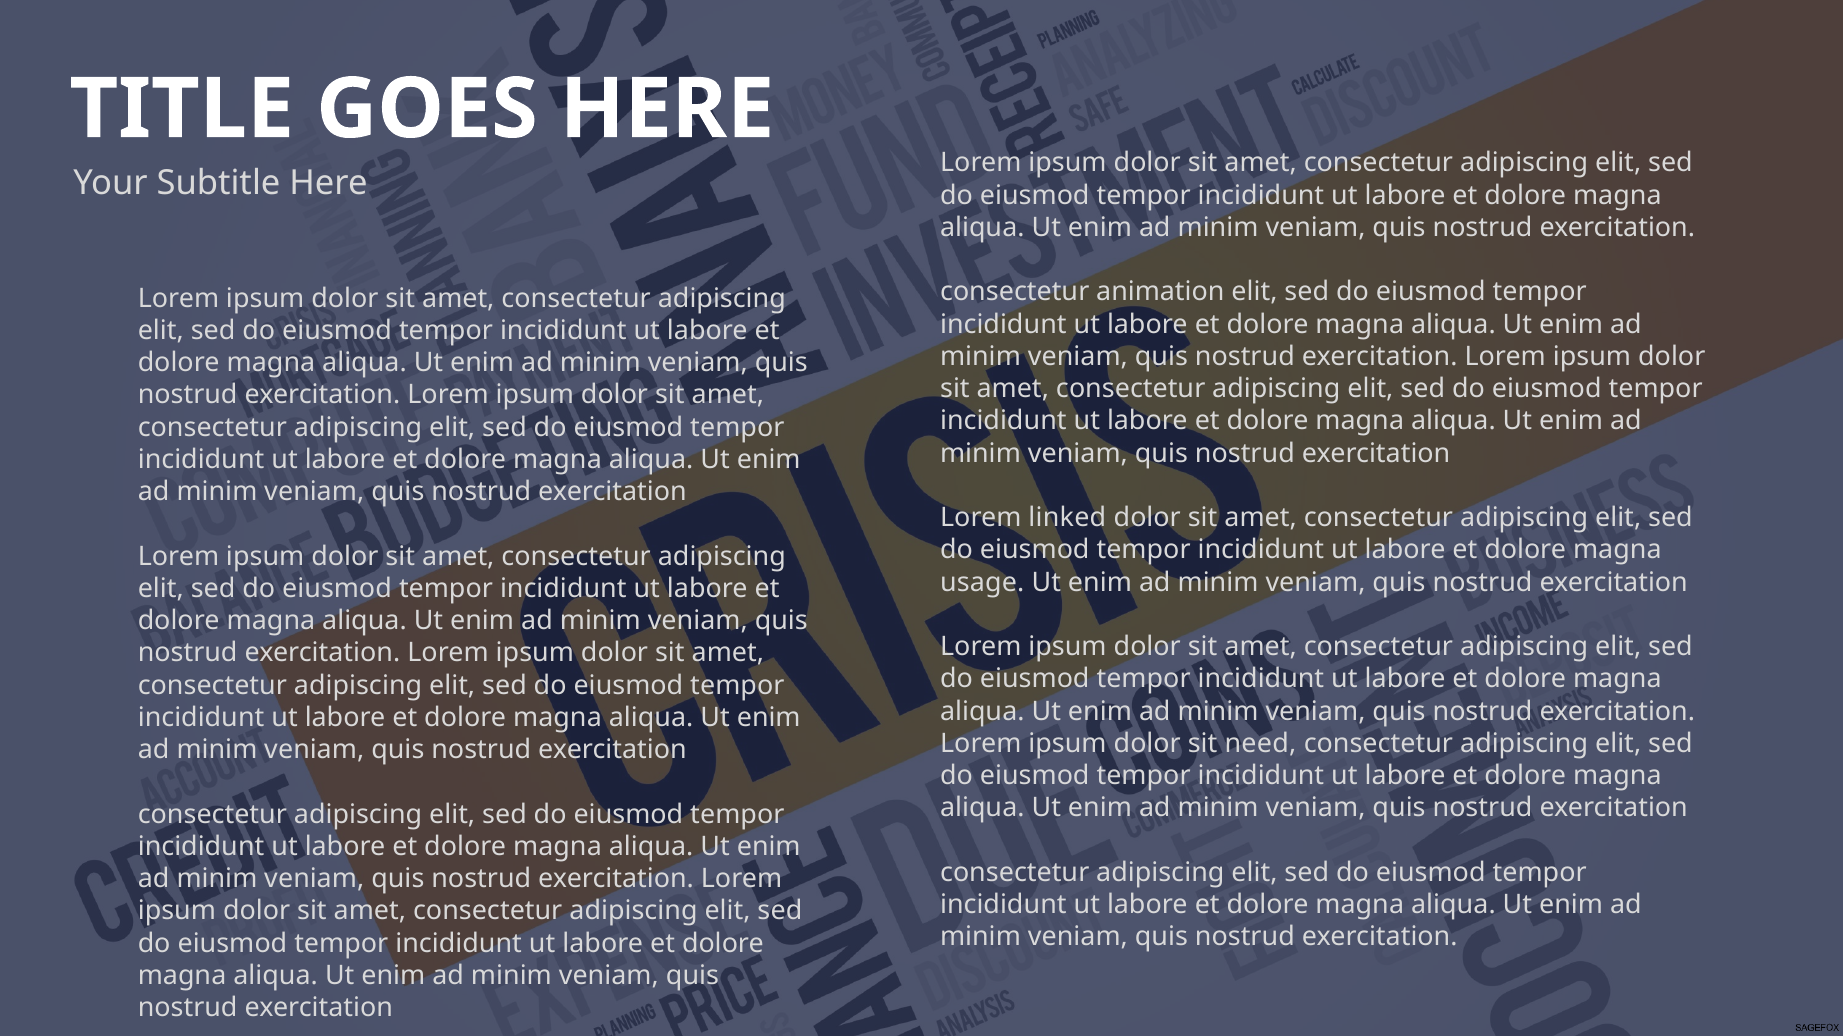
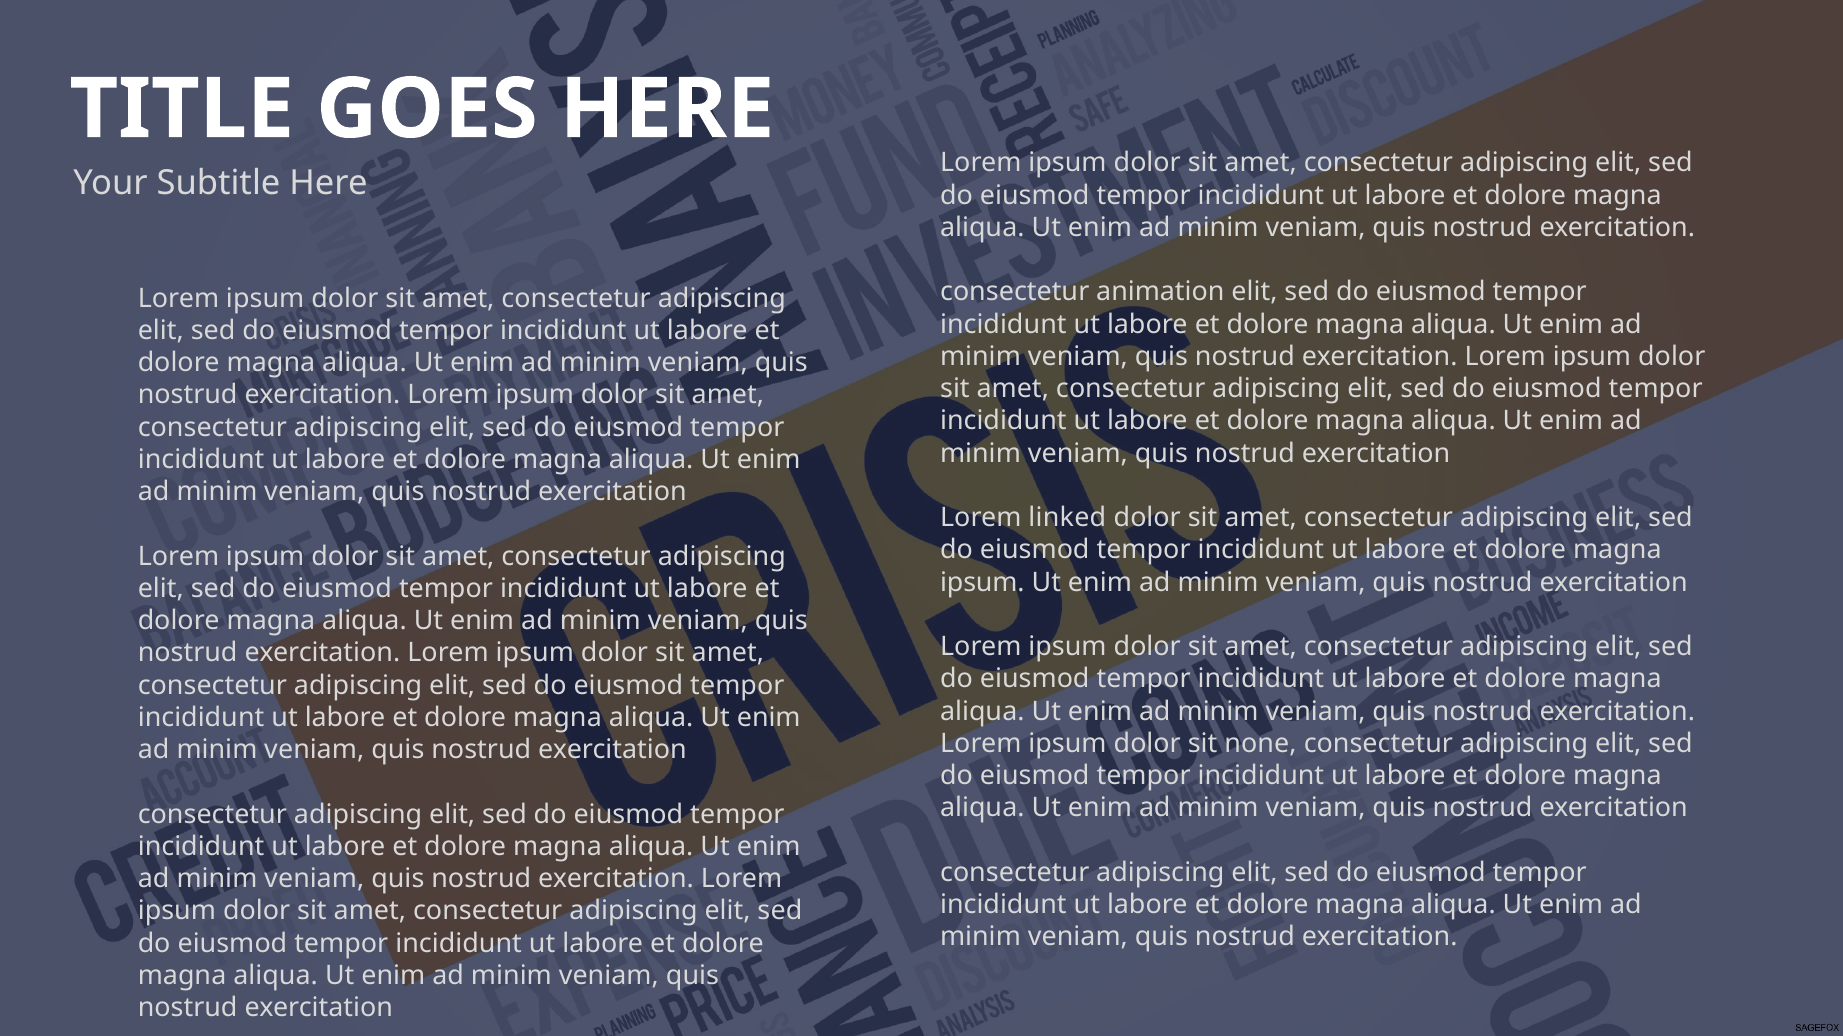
usage at (982, 583): usage -> ipsum
need: need -> none
